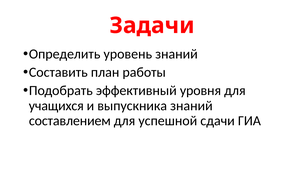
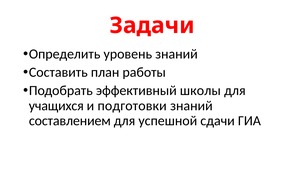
уровня: уровня -> школы
выпускника: выпускника -> подготовки
